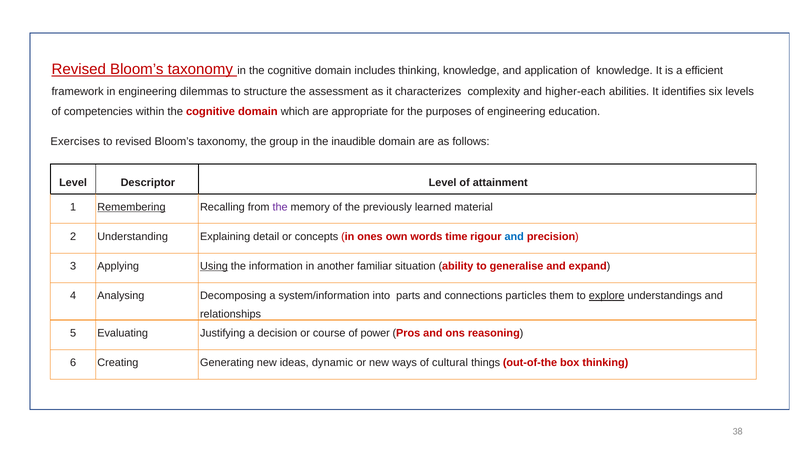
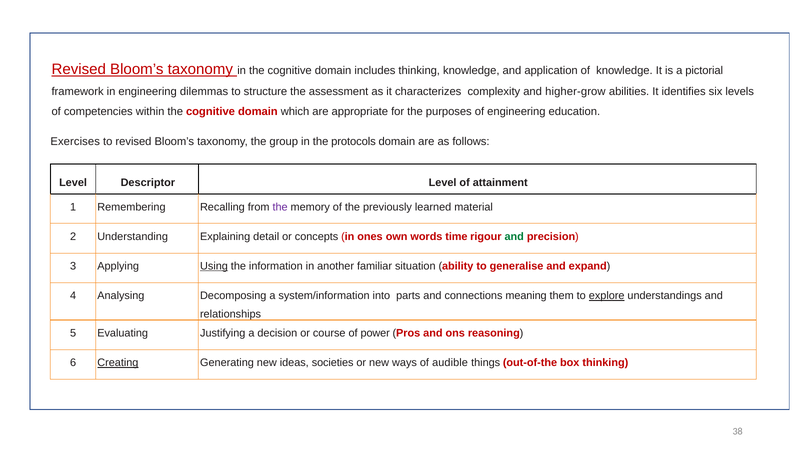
efficient: efficient -> pictorial
higher-each: higher-each -> higher-grow
inaudible: inaudible -> protocols
Remembering underline: present -> none
and at (514, 237) colour: blue -> green
particles: particles -> meaning
Creating underline: none -> present
dynamic: dynamic -> societies
cultural: cultural -> audible
